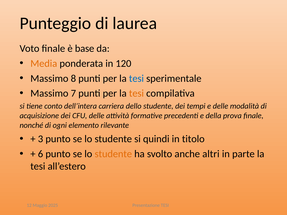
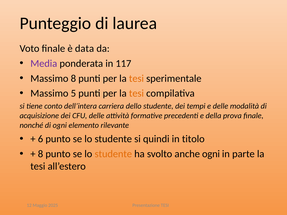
base: base -> data
Media colour: orange -> purple
120: 120 -> 117
tesi at (136, 79) colour: blue -> orange
7: 7 -> 5
3: 3 -> 6
6 at (41, 154): 6 -> 8
anche altri: altri -> ogni
